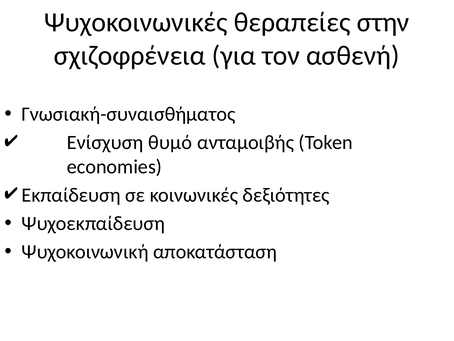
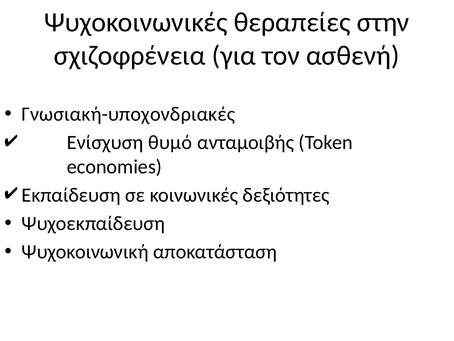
Γνωσιακή-συναισθήματος: Γνωσιακή-συναισθήματος -> Γνωσιακή-υποχονδριακές
